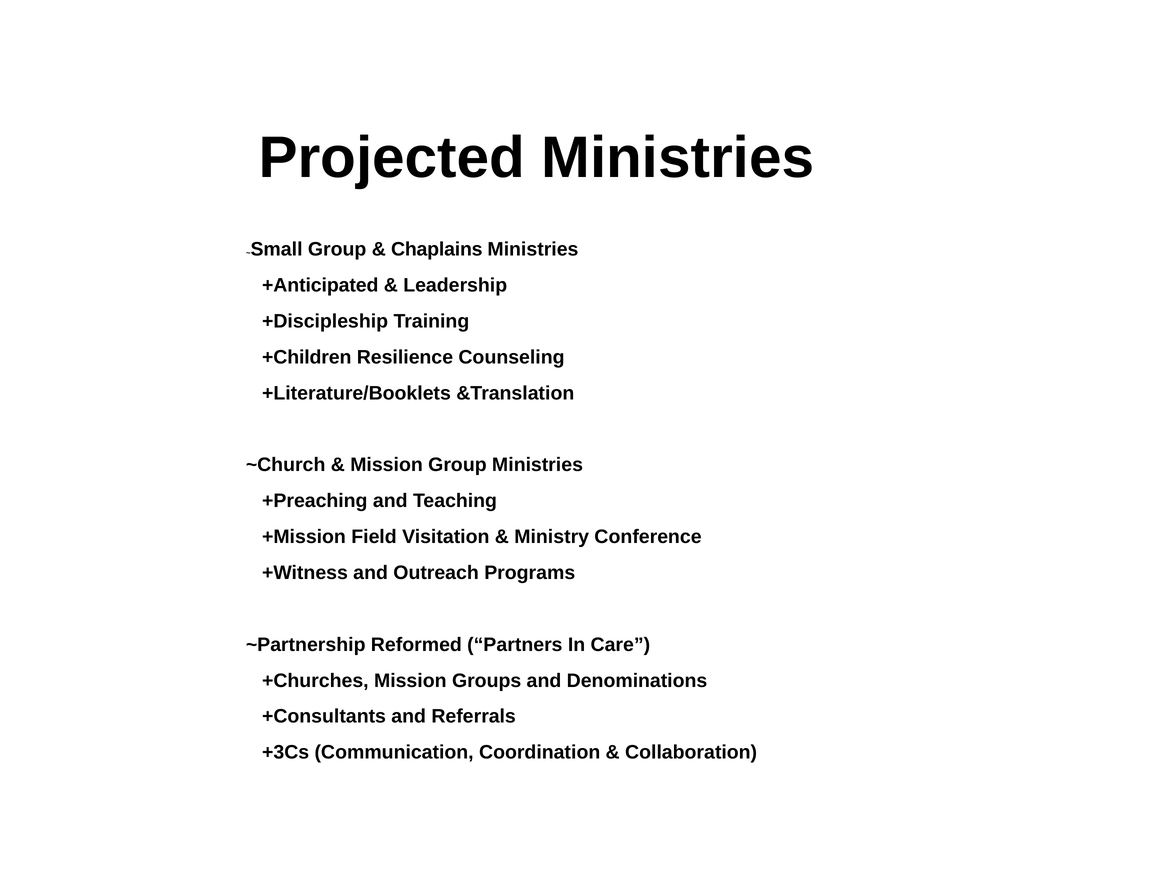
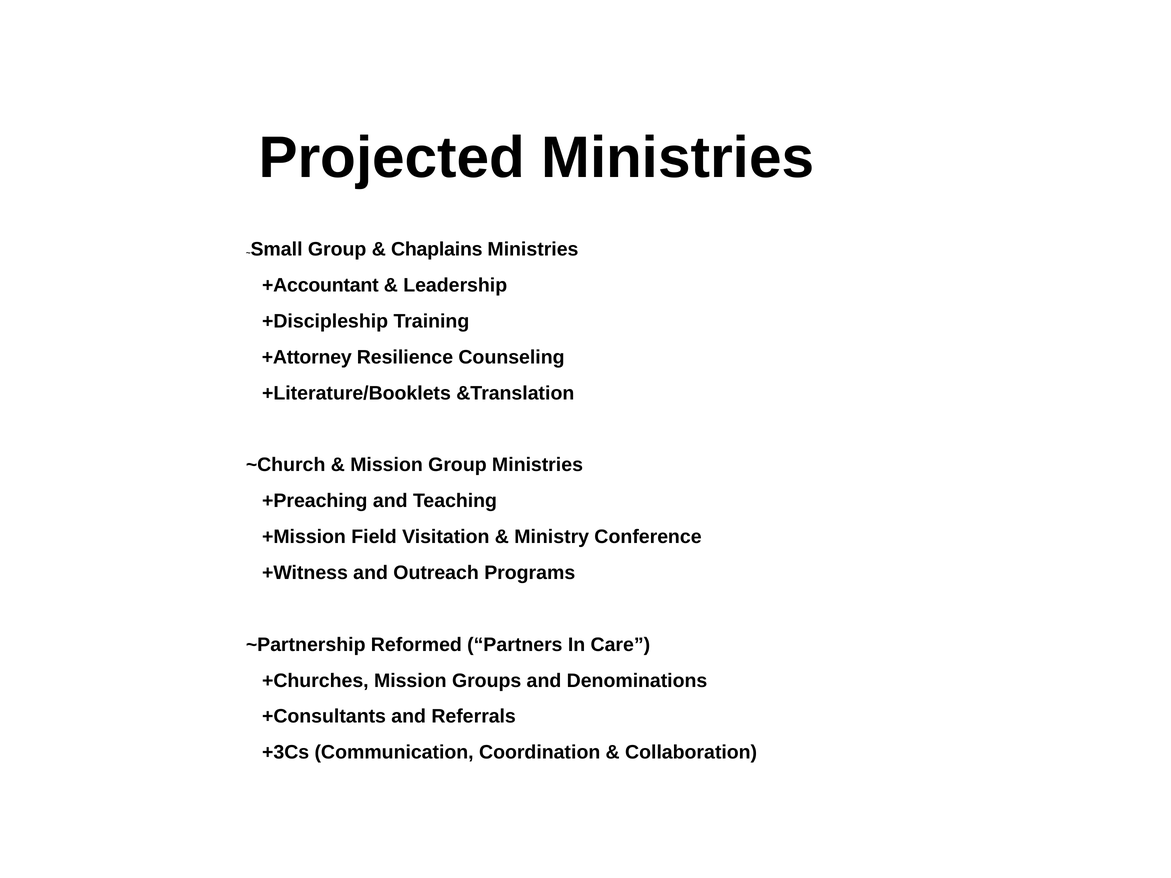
+Anticipated: +Anticipated -> +Accountant
+Children: +Children -> +Attorney
